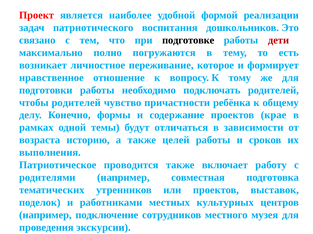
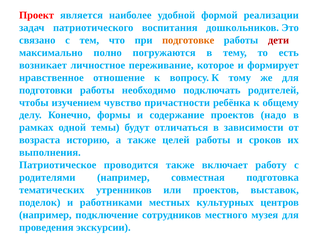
подготовке colour: black -> orange
чтобы родителей: родителей -> изучением
крае: крае -> надо
